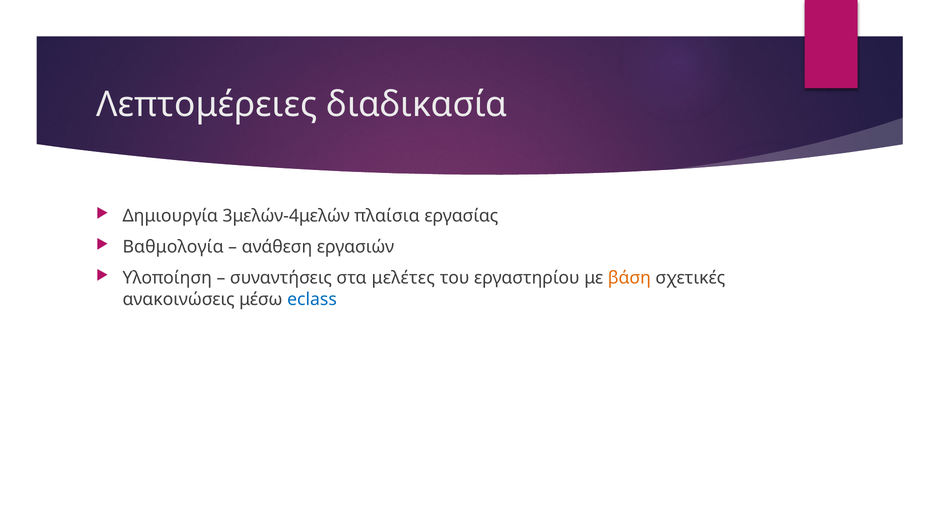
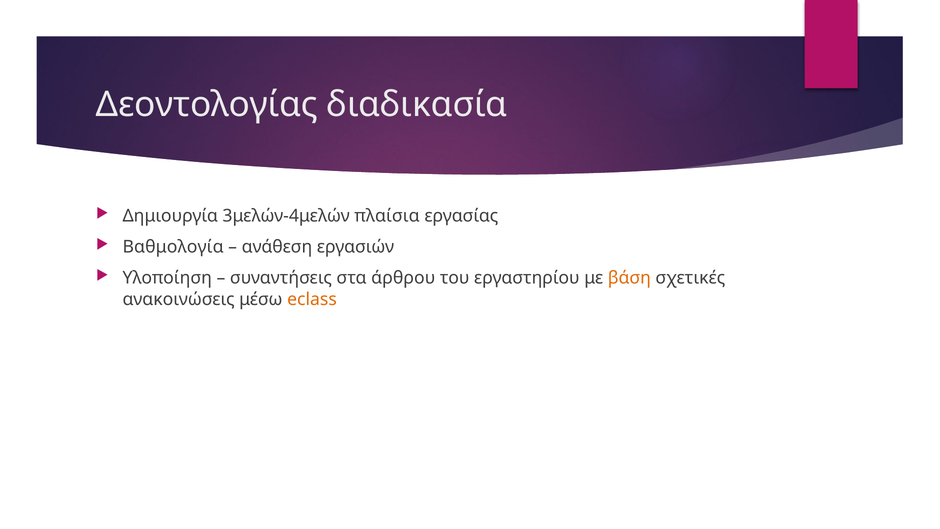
Λεπτομέρειες: Λεπτομέρειες -> Δεοντολογίας
μελέτες: μελέτες -> άρθρου
eclass colour: blue -> orange
